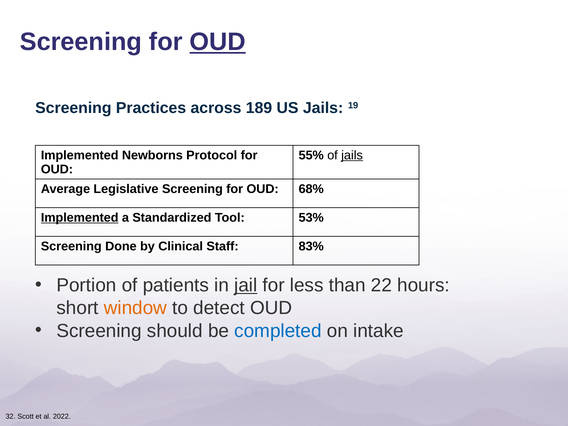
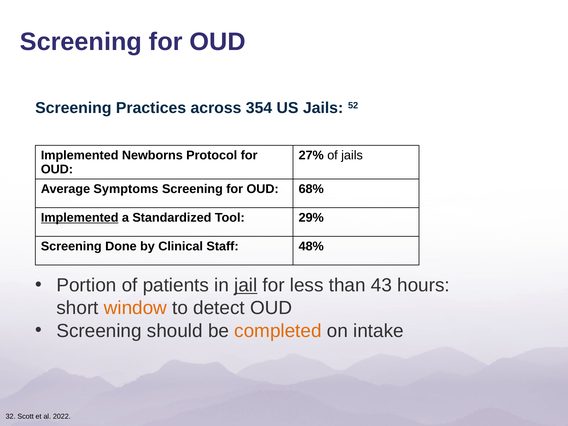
OUD at (218, 42) underline: present -> none
189: 189 -> 354
19: 19 -> 52
55%: 55% -> 27%
jails at (352, 155) underline: present -> none
Legislative: Legislative -> Symptoms
53%: 53% -> 29%
83%: 83% -> 48%
22: 22 -> 43
completed colour: blue -> orange
